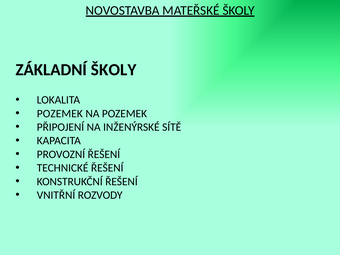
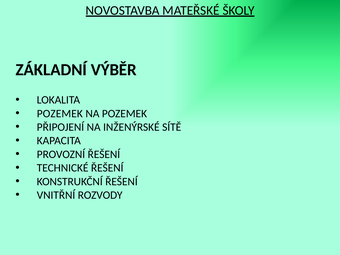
ZÁKLADNÍ ŠKOLY: ŠKOLY -> VÝBĚR
